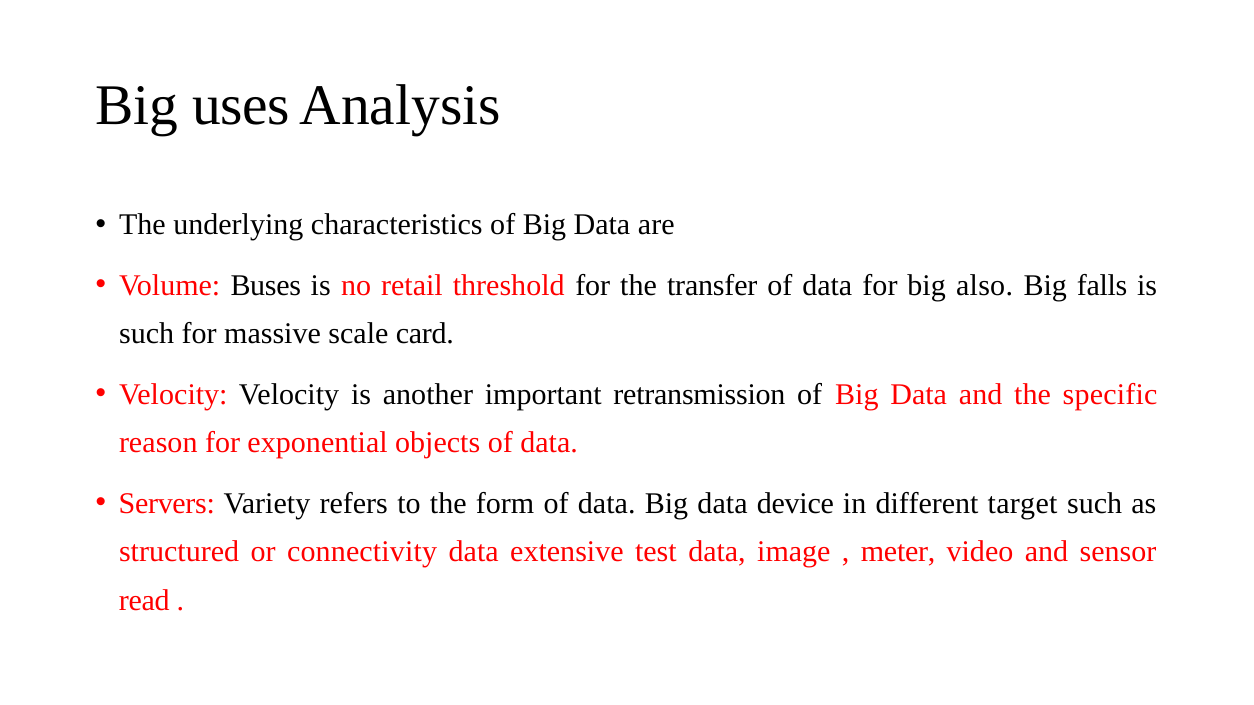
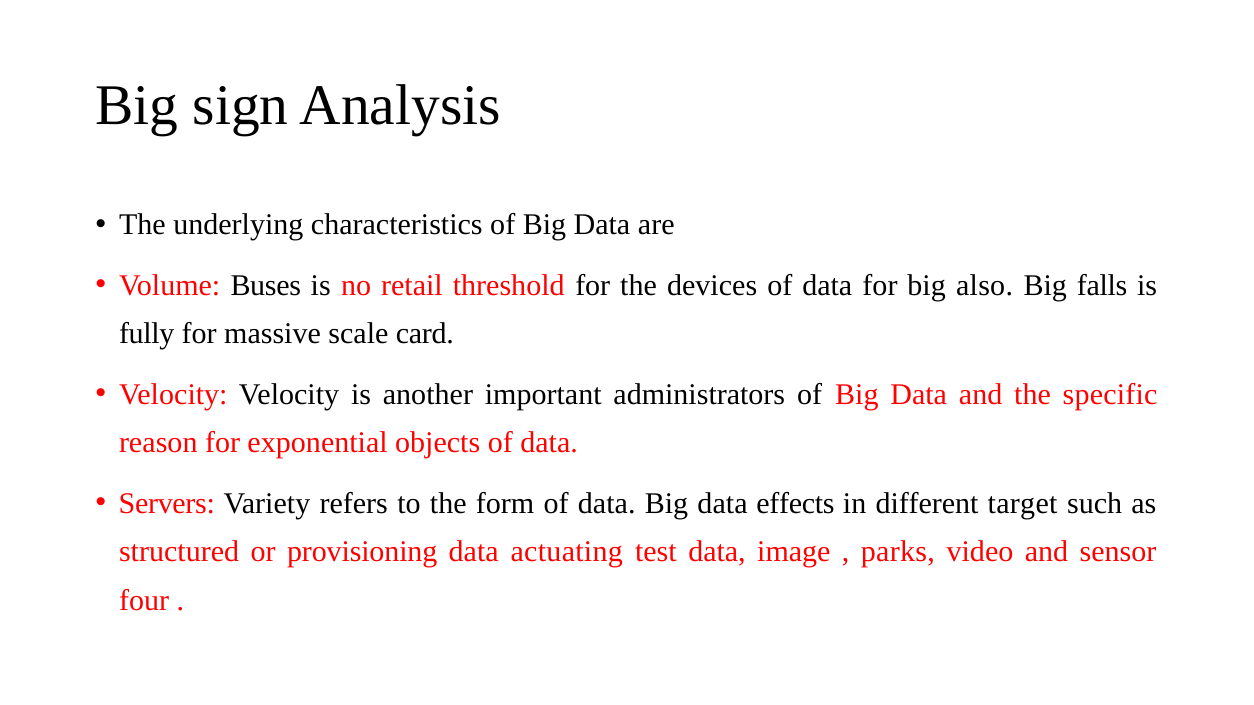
uses: uses -> sign
transfer: transfer -> devices
such at (147, 334): such -> fully
retransmission: retransmission -> administrators
device: device -> effects
connectivity: connectivity -> provisioning
extensive: extensive -> actuating
meter: meter -> parks
read: read -> four
